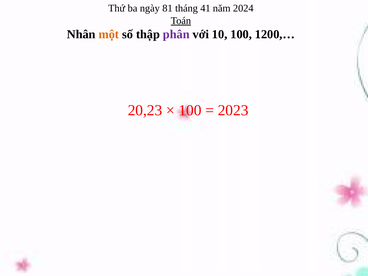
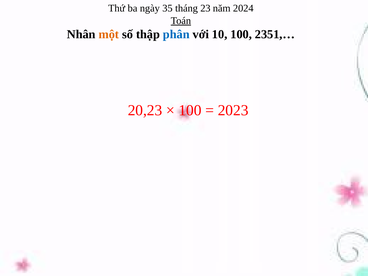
81: 81 -> 35
41: 41 -> 23
phân colour: purple -> blue
1200,…: 1200,… -> 2351,…
